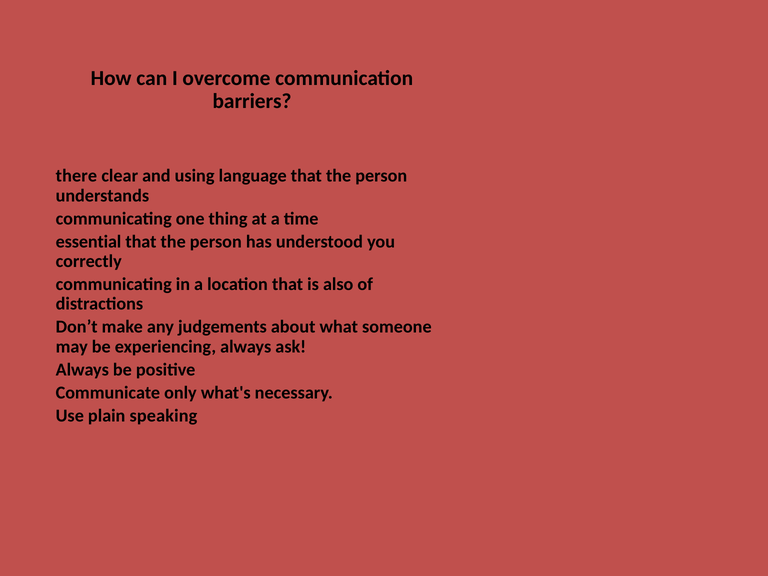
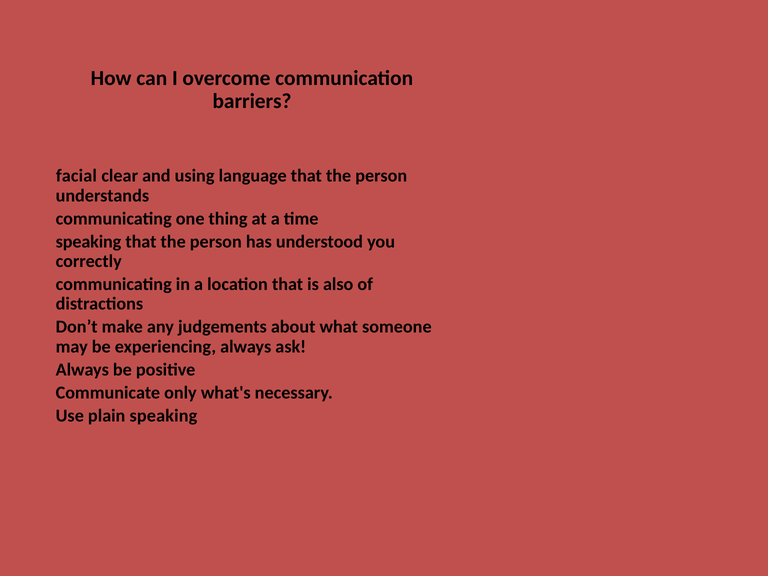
there: there -> facial
essential at (89, 242): essential -> speaking
